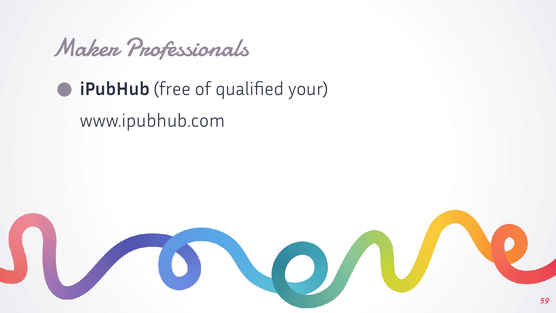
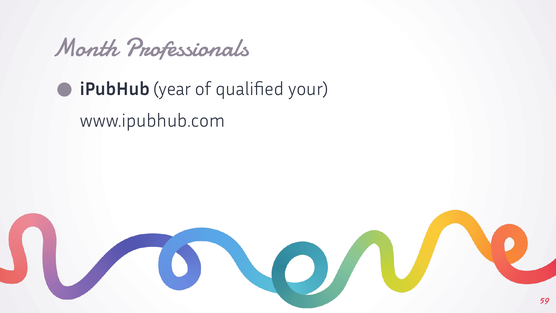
Maker: Maker -> Month
free: free -> year
